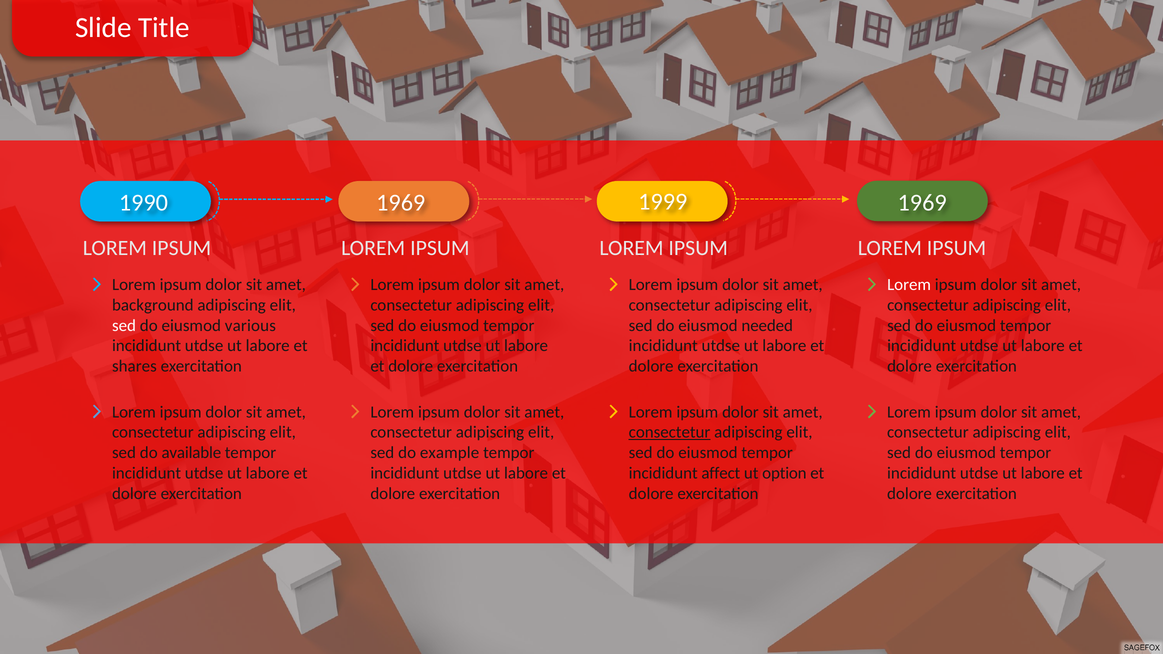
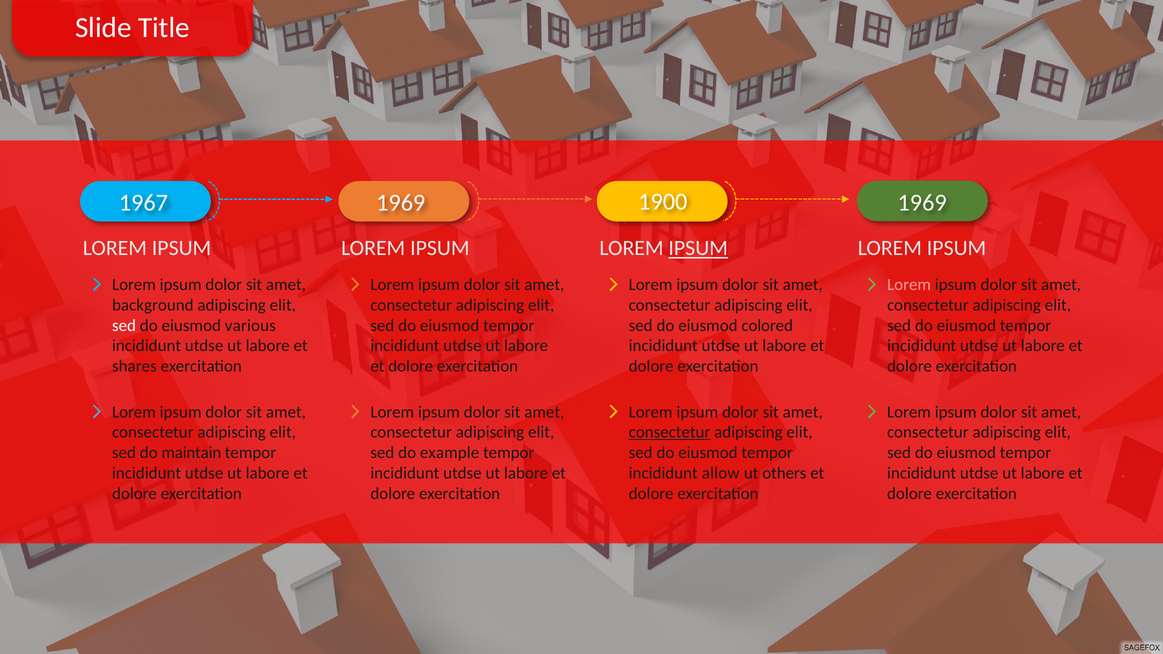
1990: 1990 -> 1967
1999: 1999 -> 1900
IPSUM at (698, 248) underline: none -> present
Lorem at (909, 285) colour: white -> pink
needed: needed -> colored
available: available -> maintain
affect: affect -> allow
option: option -> others
